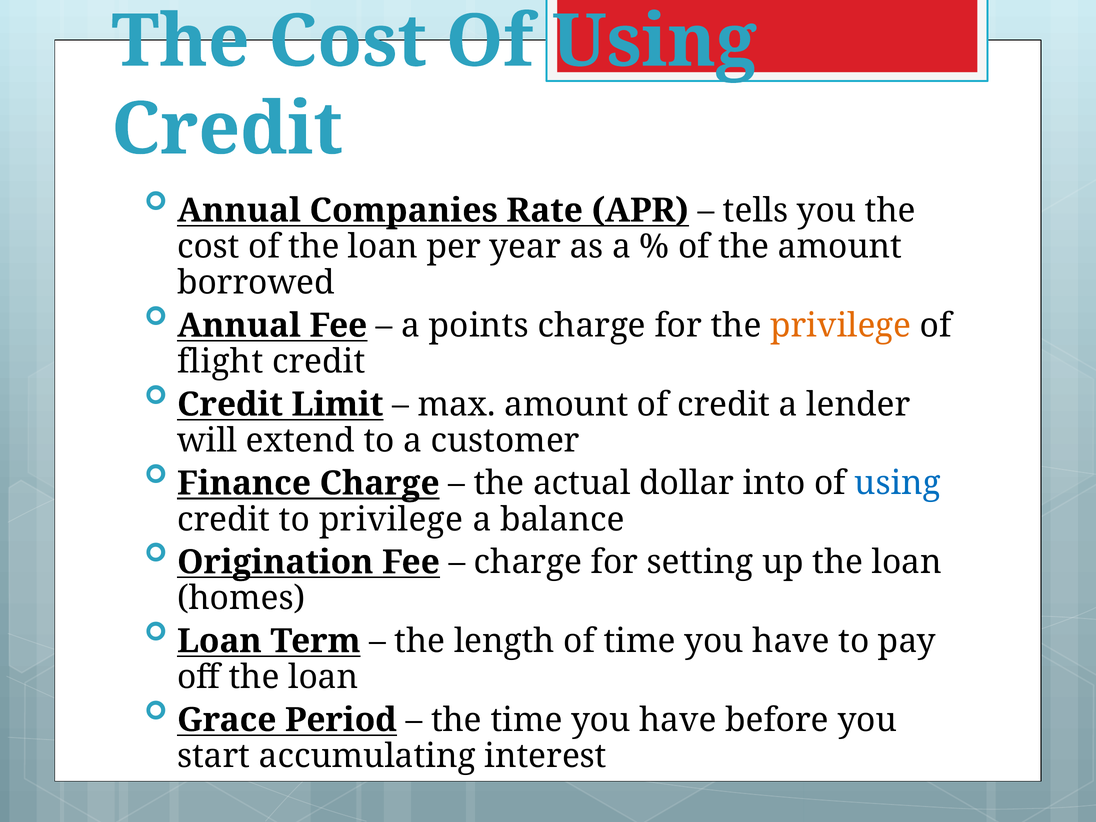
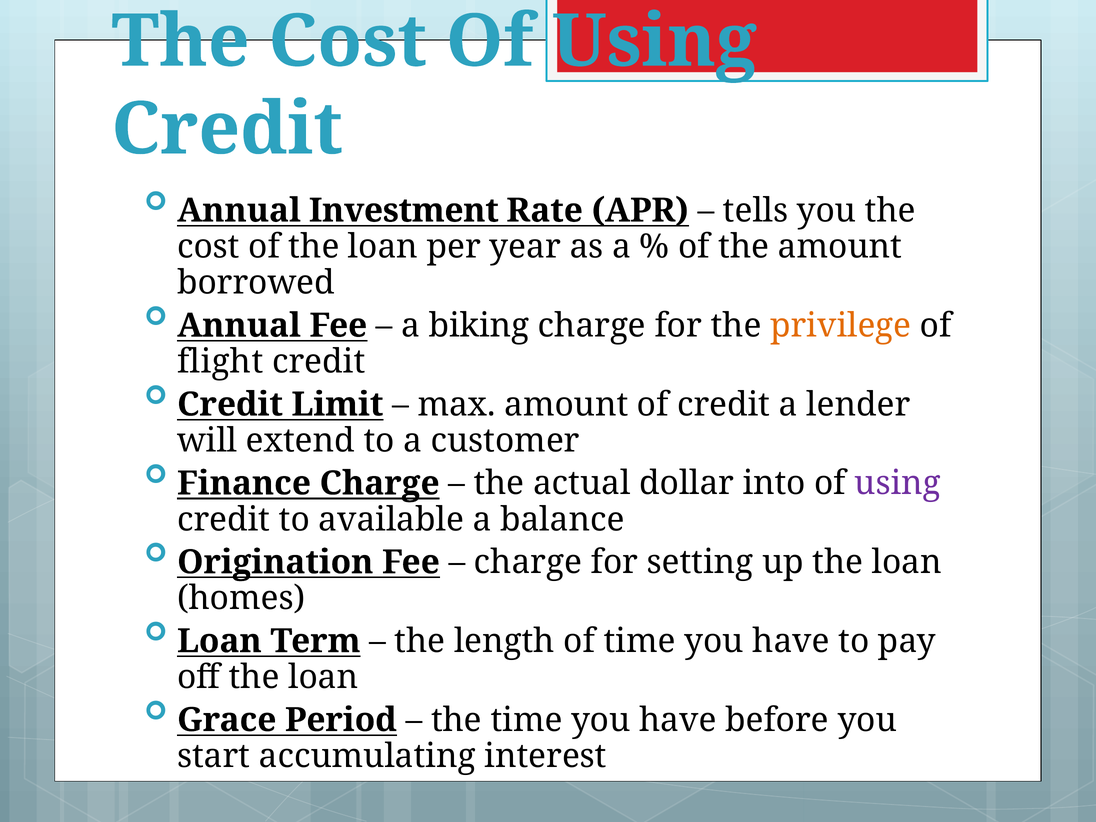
Companies: Companies -> Investment
points: points -> biking
using at (898, 483) colour: blue -> purple
to privilege: privilege -> available
